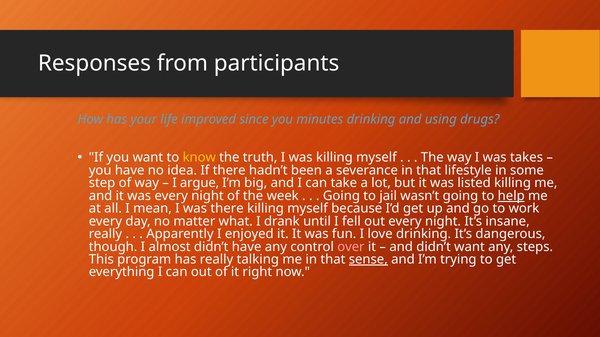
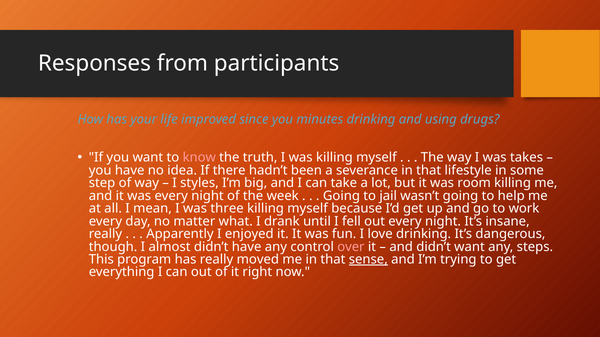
know colour: yellow -> pink
argue: argue -> styles
listed: listed -> room
help underline: present -> none
was there: there -> three
talking: talking -> moved
